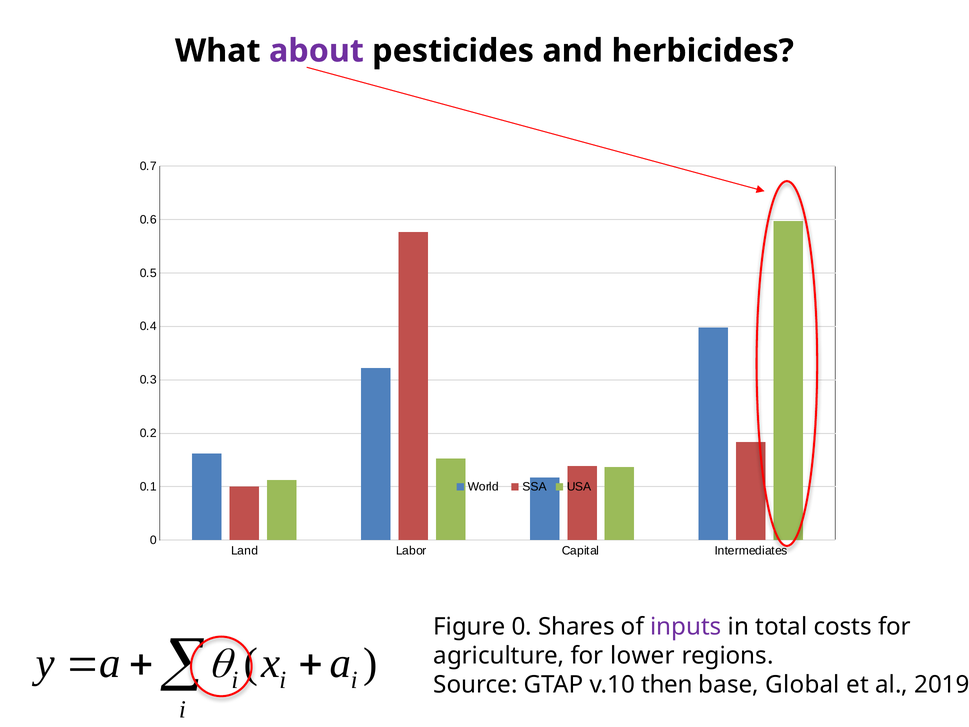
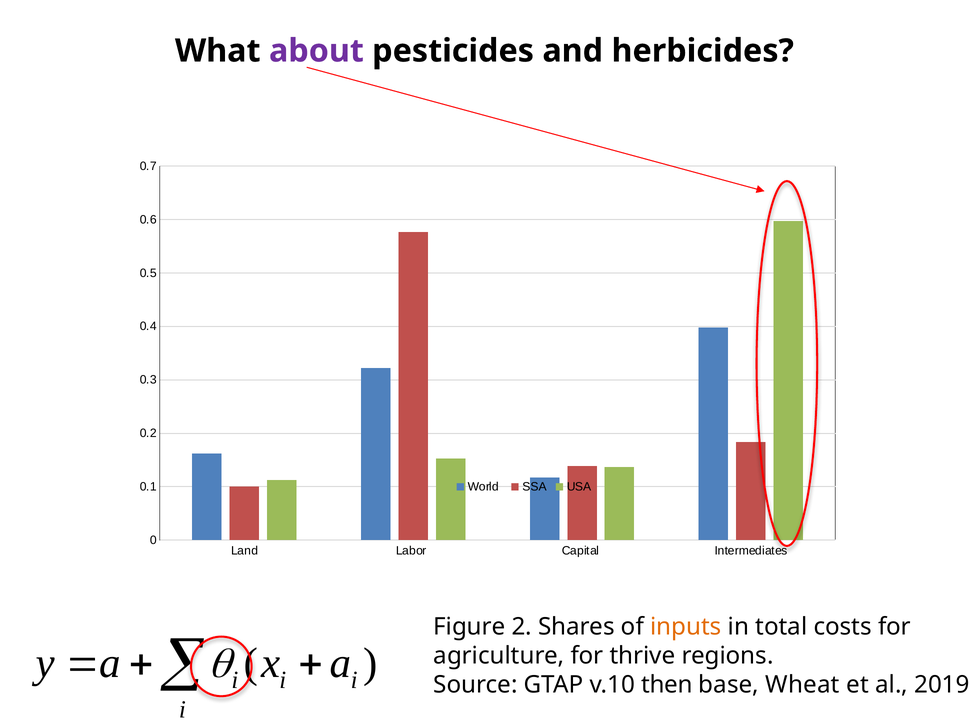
Figure 0: 0 -> 2
inputs colour: purple -> orange
lower: lower -> thrive
Global: Global -> Wheat
